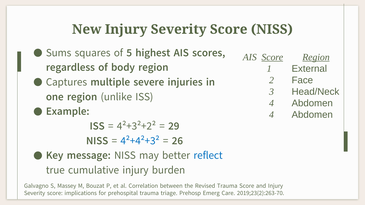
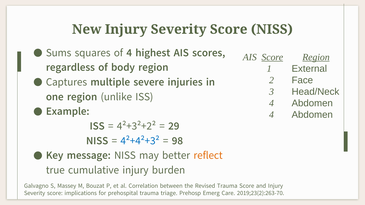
of 5: 5 -> 4
26: 26 -> 98
reflect colour: blue -> orange
